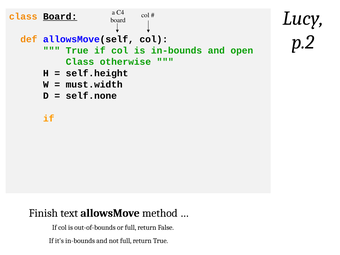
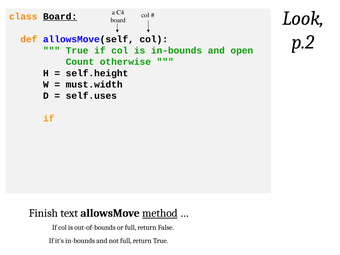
Lucy: Lucy -> Look
Class at (80, 62): Class -> Count
self.none: self.none -> self.uses
method underline: none -> present
